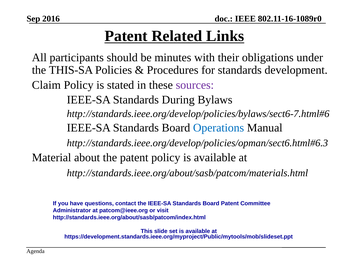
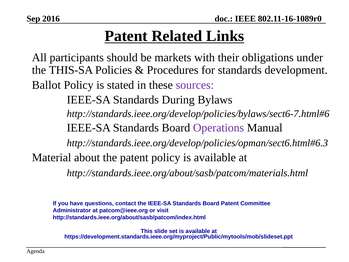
minutes: minutes -> markets
Claim: Claim -> Ballot
Operations colour: blue -> purple
